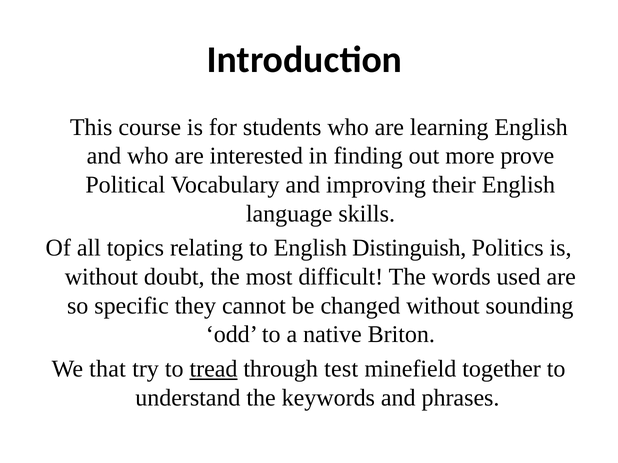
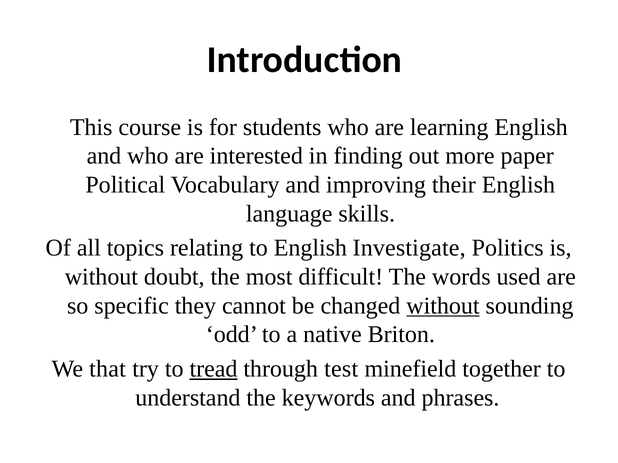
prove: prove -> paper
Distinguish: Distinguish -> Investigate
without at (443, 306) underline: none -> present
